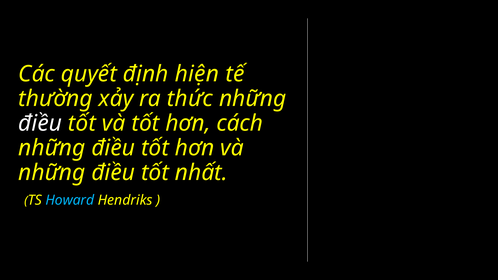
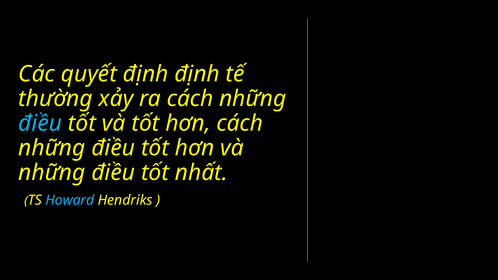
định hiện: hiện -> định
ra thức: thức -> cách
điều at (40, 123) colour: white -> light blue
